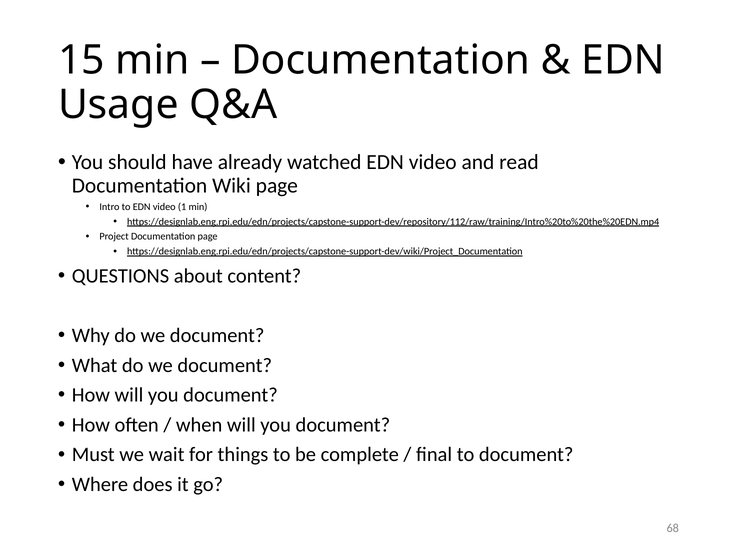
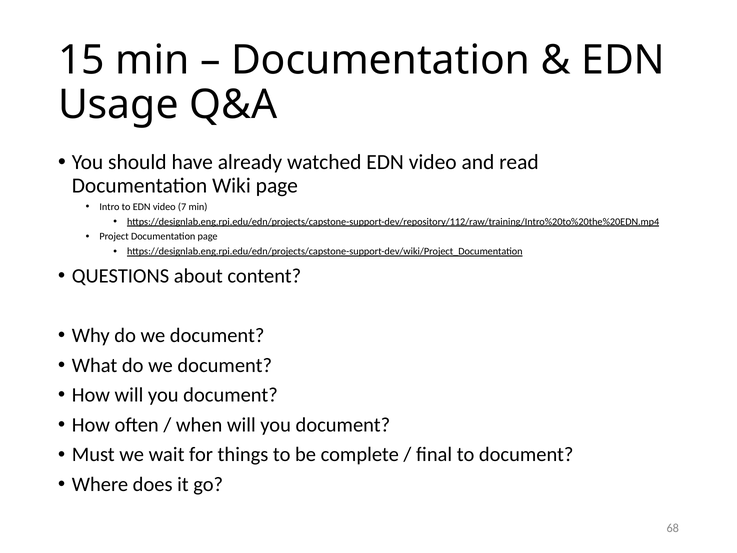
1: 1 -> 7
